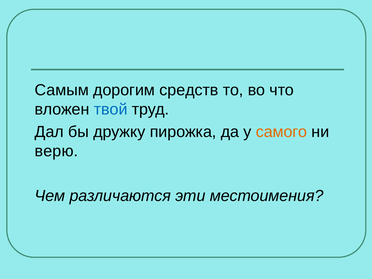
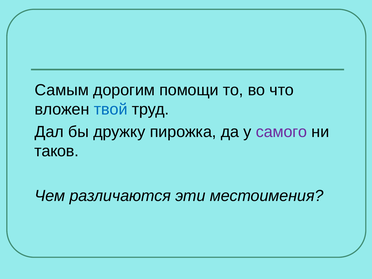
средств: средств -> помощи
самого colour: orange -> purple
верю: верю -> таков
